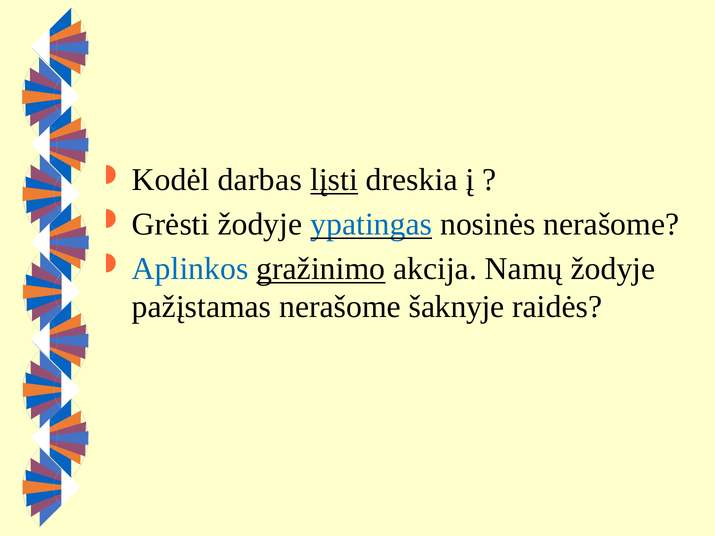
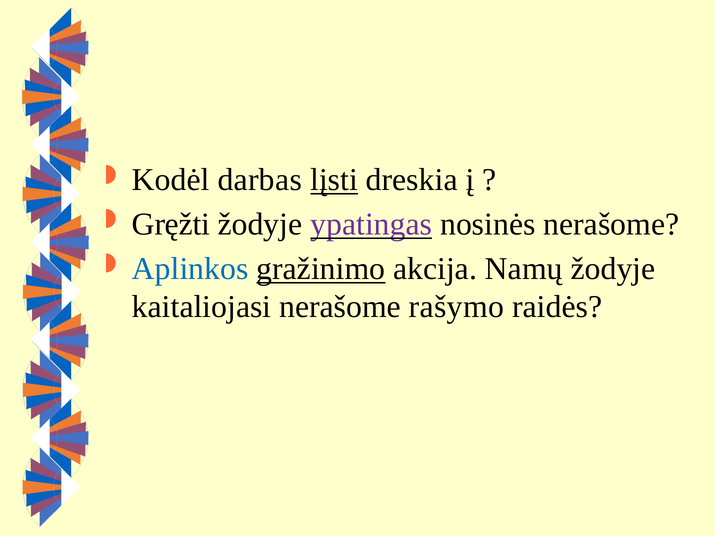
Grėsti: Grėsti -> Gręžti
ypatingas colour: blue -> purple
pažįstamas: pažįstamas -> kaitaliojasi
šaknyje: šaknyje -> rašymo
